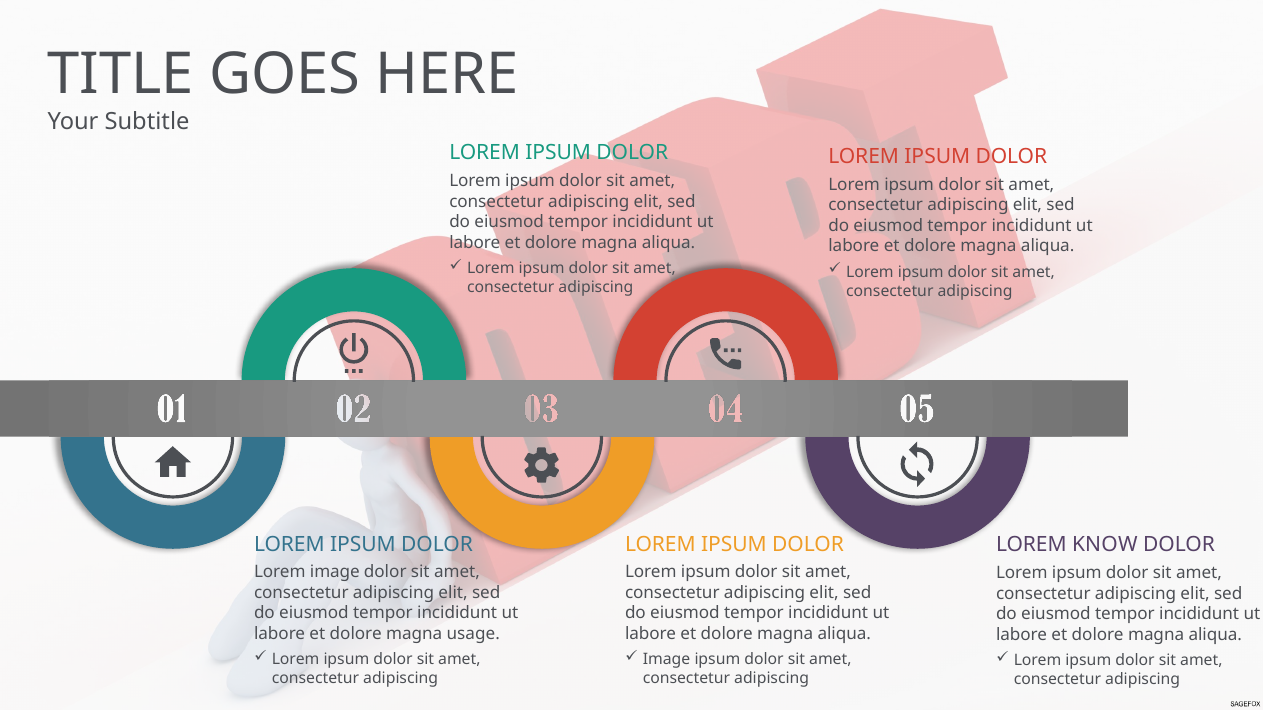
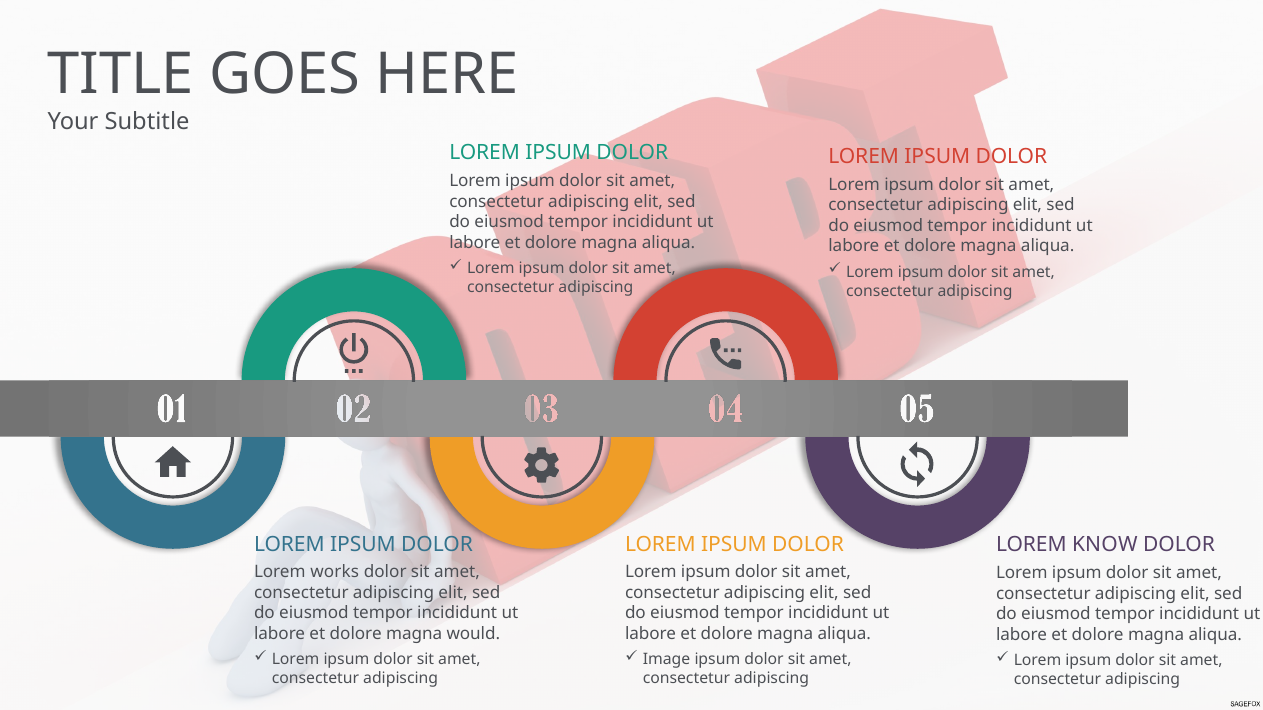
Lorem image: image -> works
usage: usage -> would
